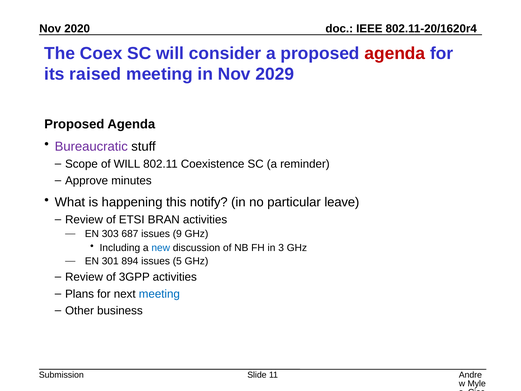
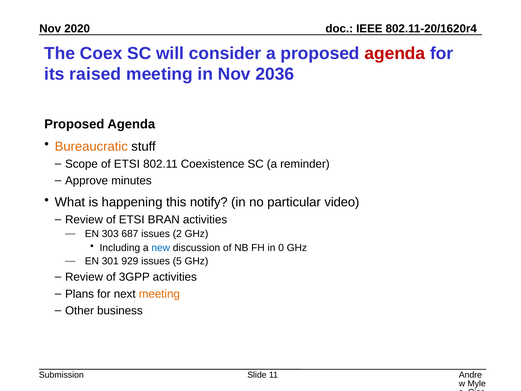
2029: 2029 -> 2036
Bureaucratic colour: purple -> orange
Scope of WILL: WILL -> ETSI
leave: leave -> video
9: 9 -> 2
3: 3 -> 0
894: 894 -> 929
meeting at (159, 294) colour: blue -> orange
